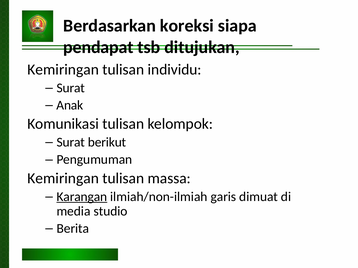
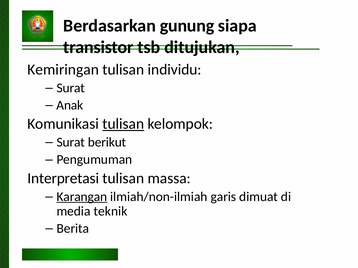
koreksi: koreksi -> gunung
pendapat: pendapat -> transistor
tulisan at (123, 124) underline: none -> present
Kemiringan at (63, 179): Kemiringan -> Interpretasi
studio: studio -> teknik
